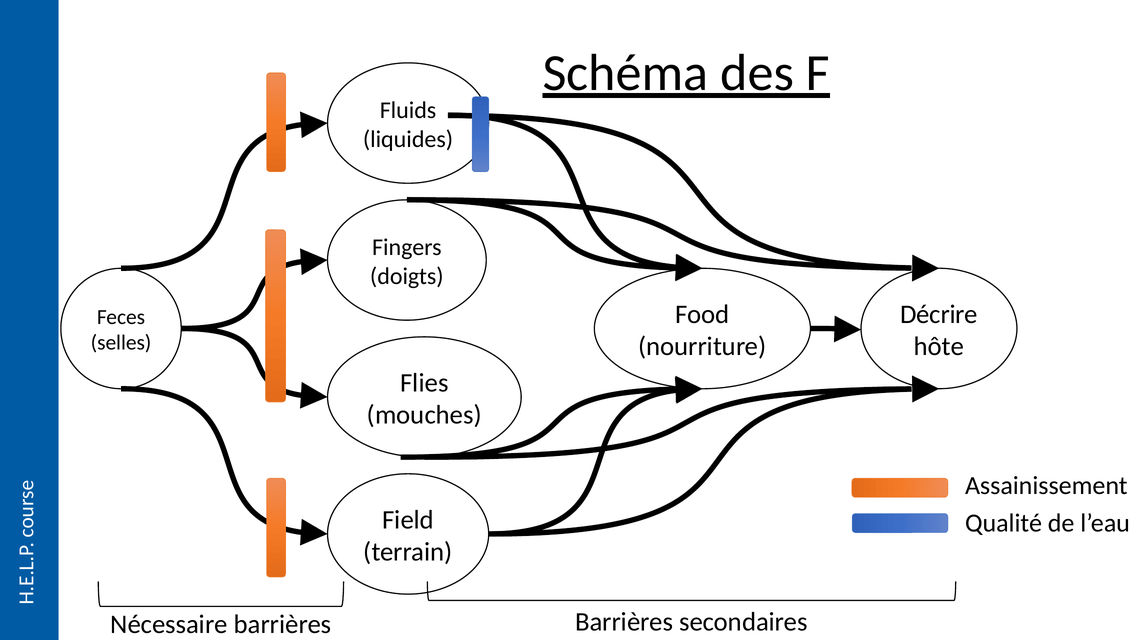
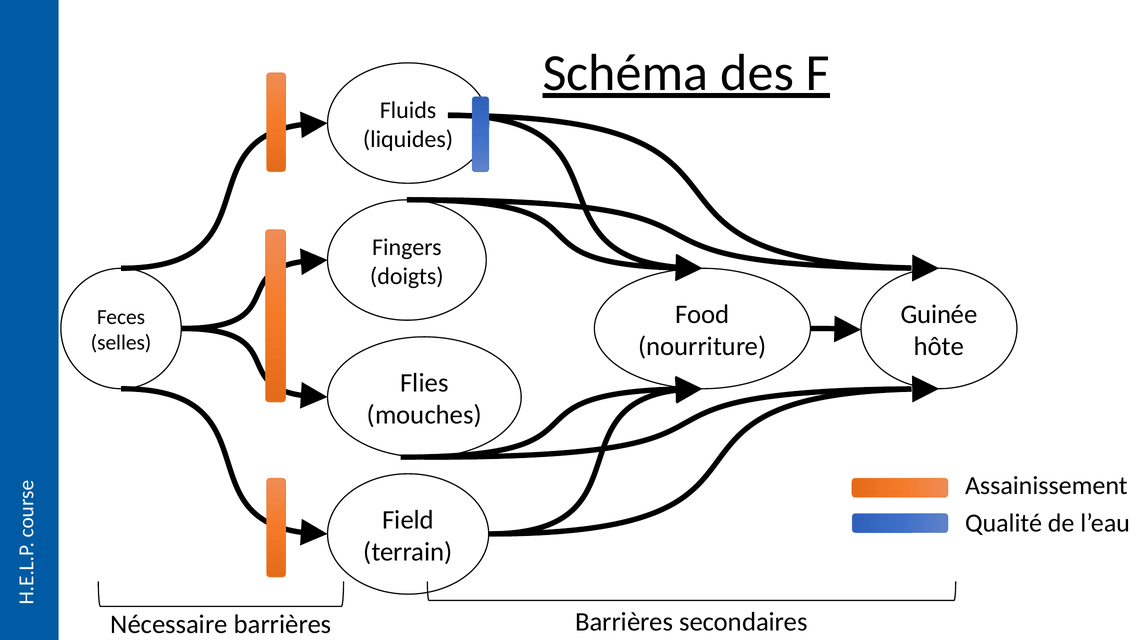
Décrire: Décrire -> Guinée
